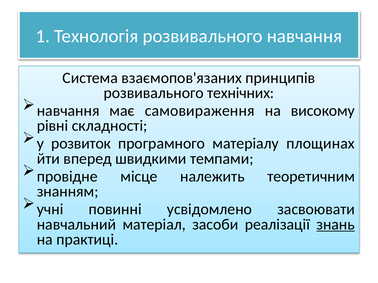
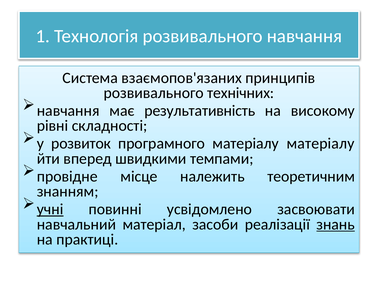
самовираження: самовираження -> результативність
матеріалу площинах: площинах -> матеріалу
учні underline: none -> present
